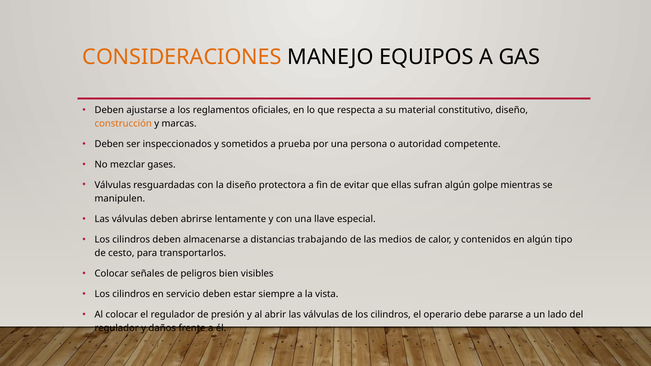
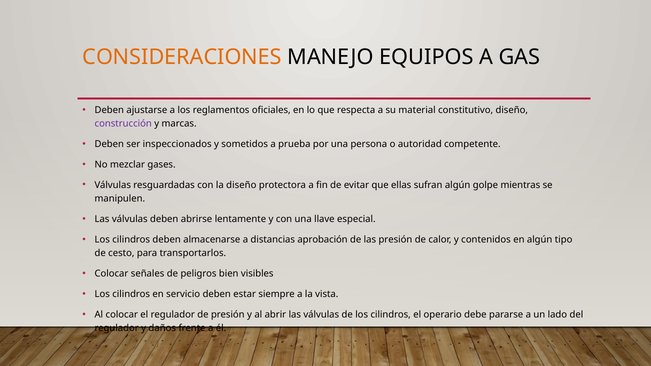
construcción colour: orange -> purple
trabajando: trabajando -> aprobación
las medios: medios -> presión
